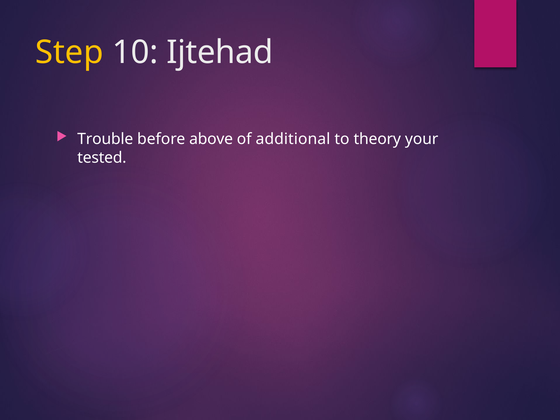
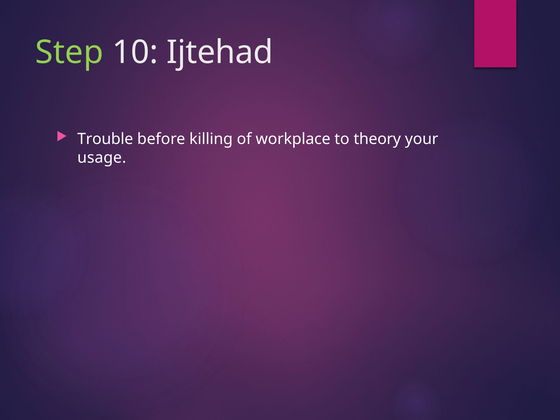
Step colour: yellow -> light green
above: above -> killing
additional: additional -> workplace
tested: tested -> usage
